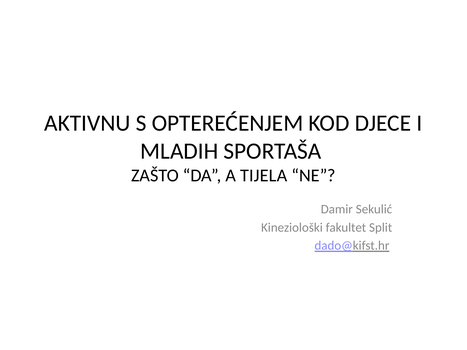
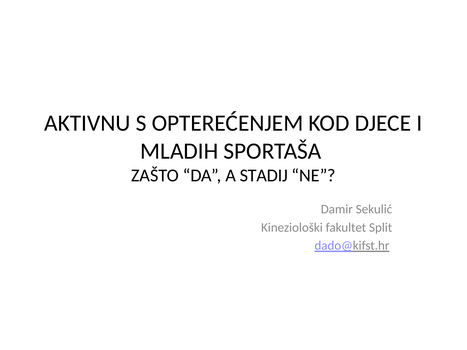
TIJELA: TIJELA -> STADIJ
